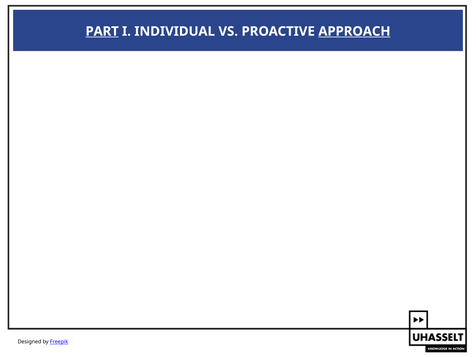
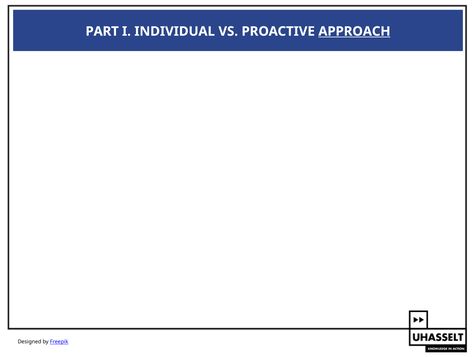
PART underline: present -> none
